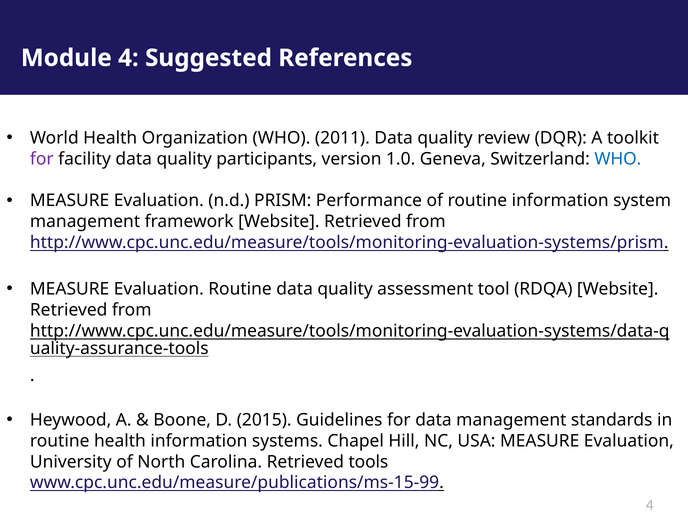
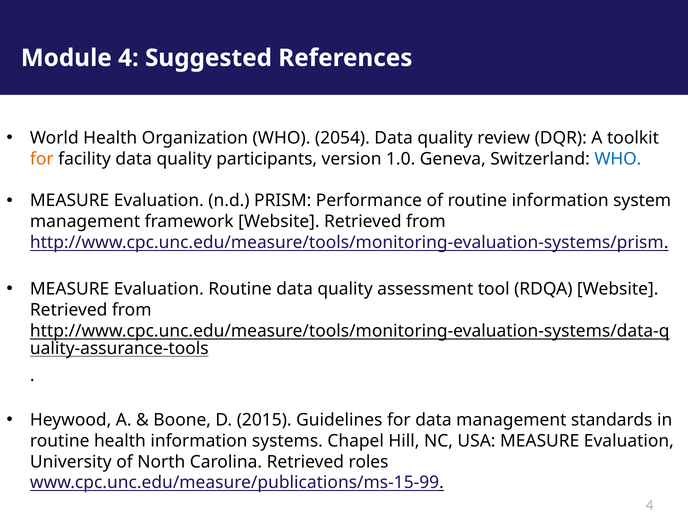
2011: 2011 -> 2054
for at (42, 159) colour: purple -> orange
tools: tools -> roles
